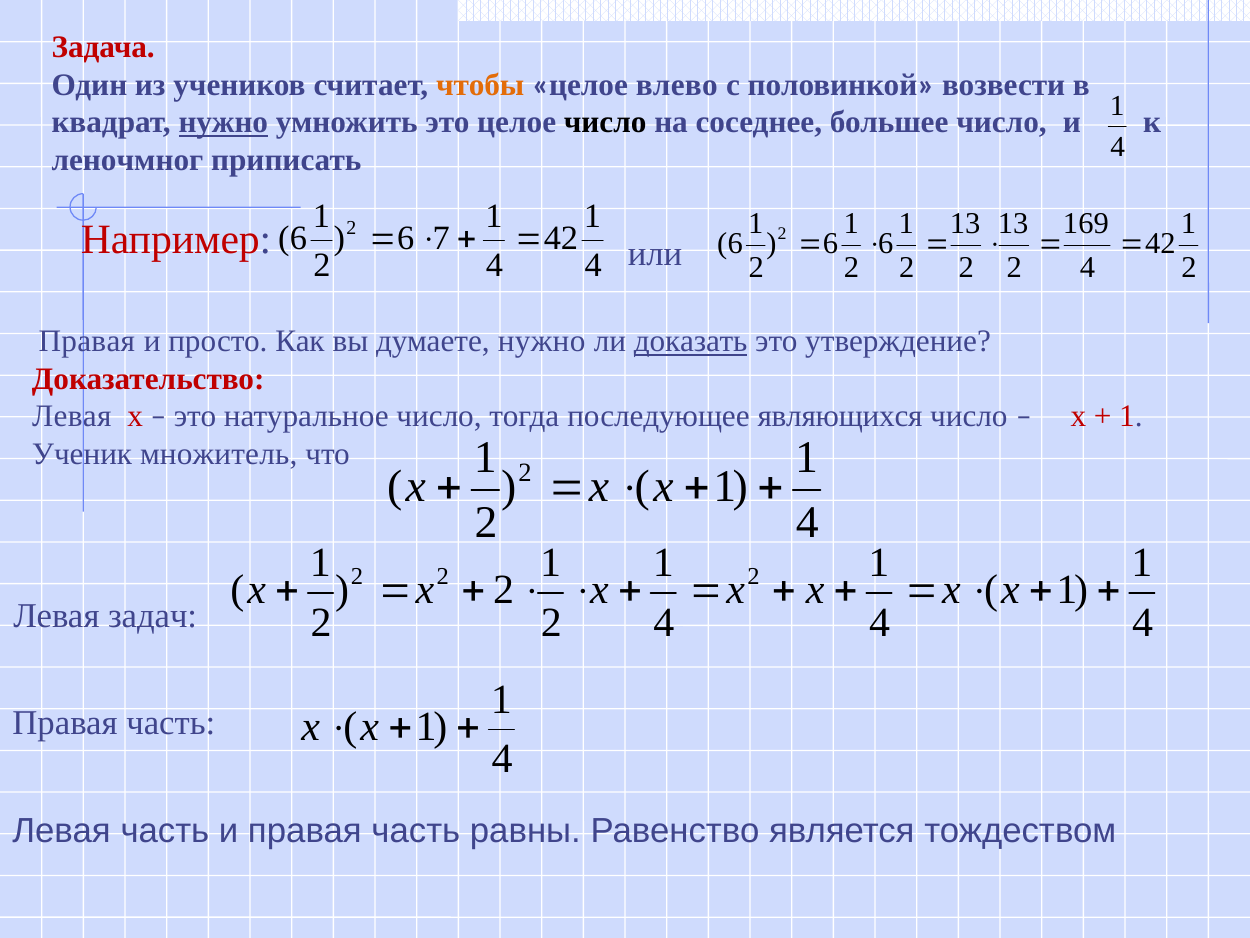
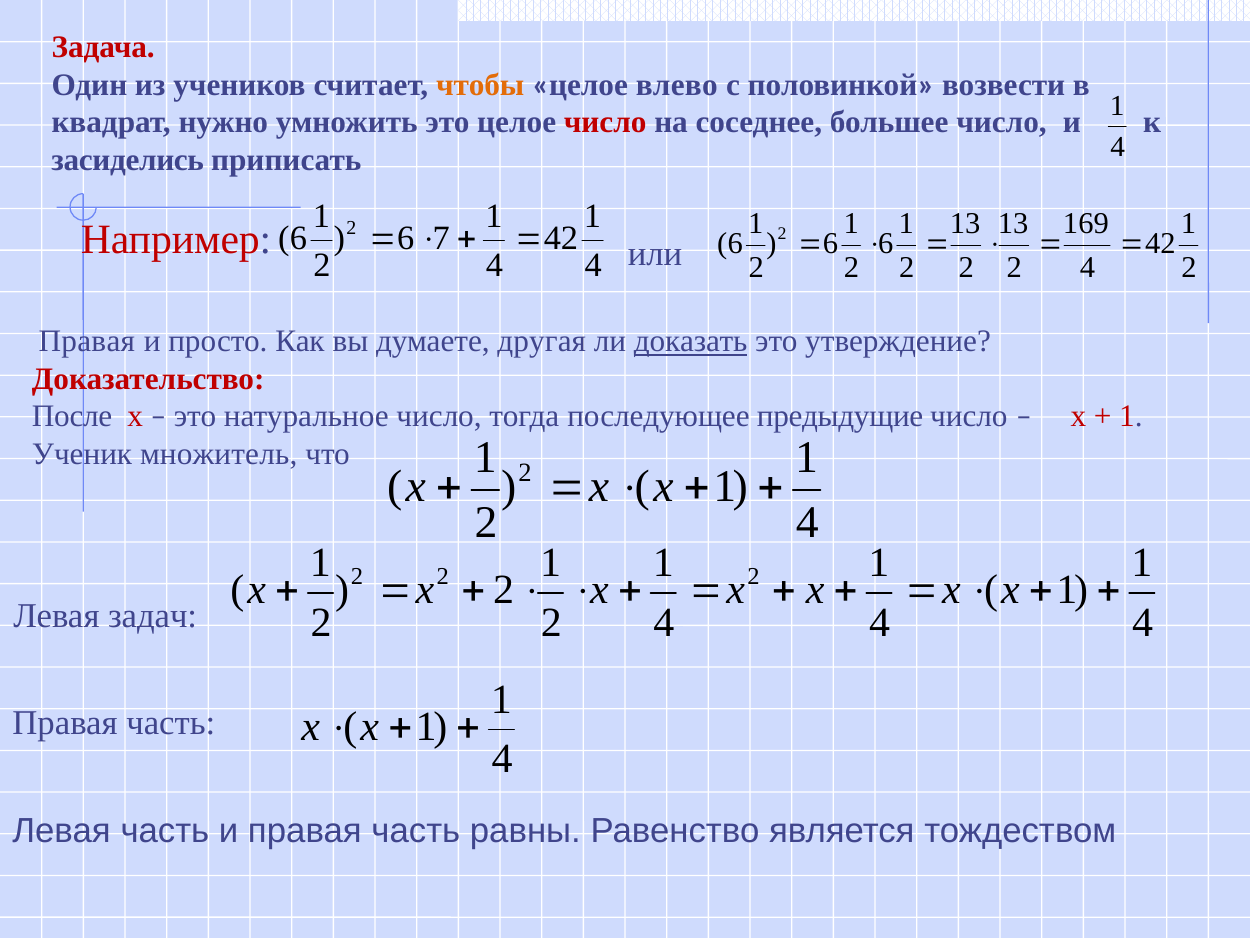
нужно at (223, 122) underline: present -> none
число at (605, 122) colour: black -> red
леночмног: леночмног -> засиделись
думаете нужно: нужно -> другая
Левая at (72, 416): Левая -> После
являющихся: являющихся -> предыдущие
